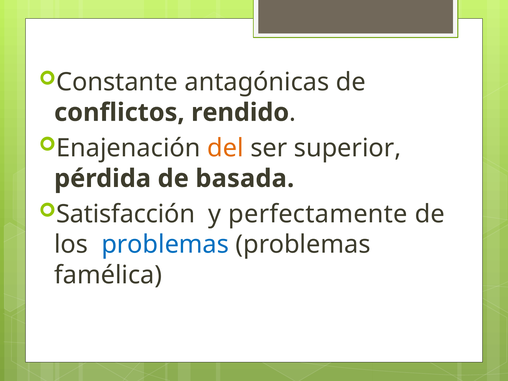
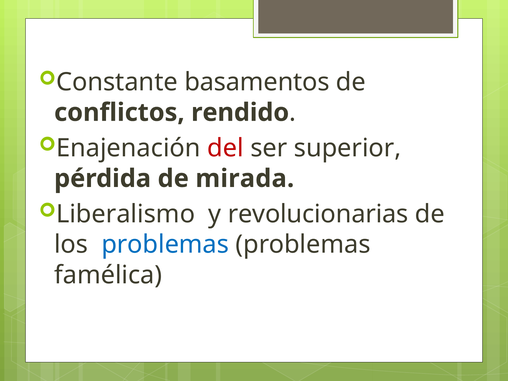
antagónicas: antagónicas -> basamentos
del colour: orange -> red
basada: basada -> mirada
Satisfacción: Satisfacción -> Liberalismo
perfectamente: perfectamente -> revolucionarias
